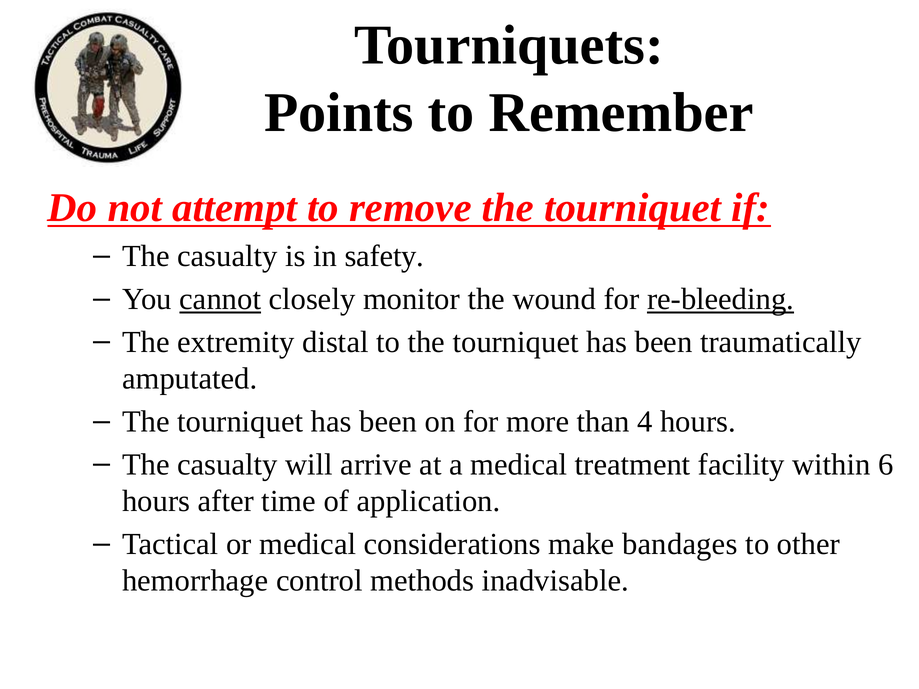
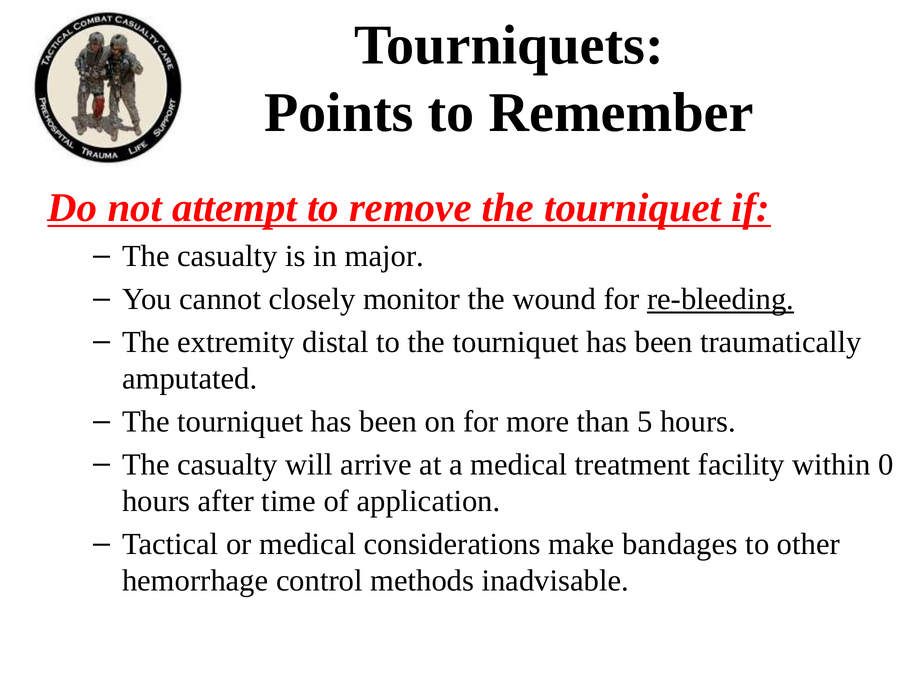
safety: safety -> major
cannot underline: present -> none
4: 4 -> 5
6: 6 -> 0
